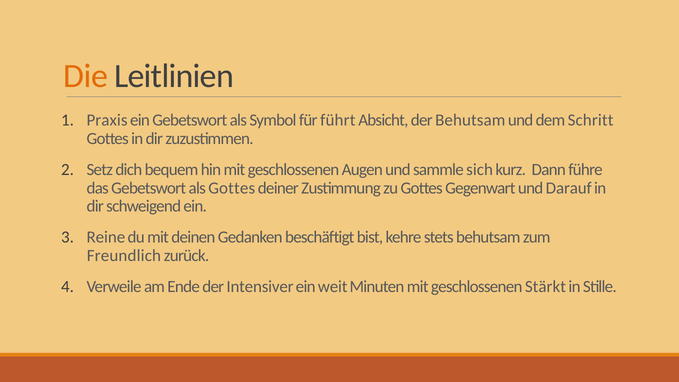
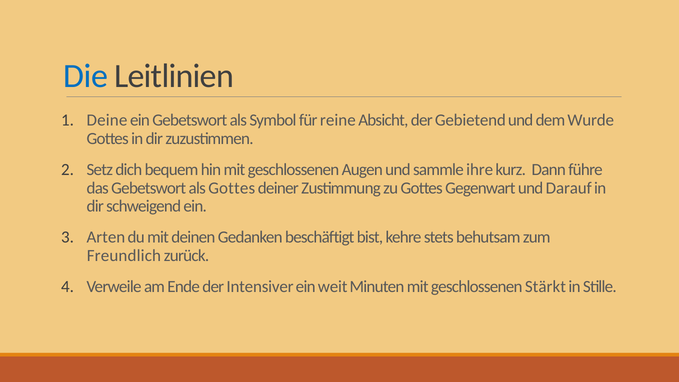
Die colour: orange -> blue
Praxis: Praxis -> Deine
führt: führt -> reine
der Behutsam: Behutsam -> Gebietend
Schritt: Schritt -> Wurde
sich: sich -> ihre
Reine: Reine -> Arten
